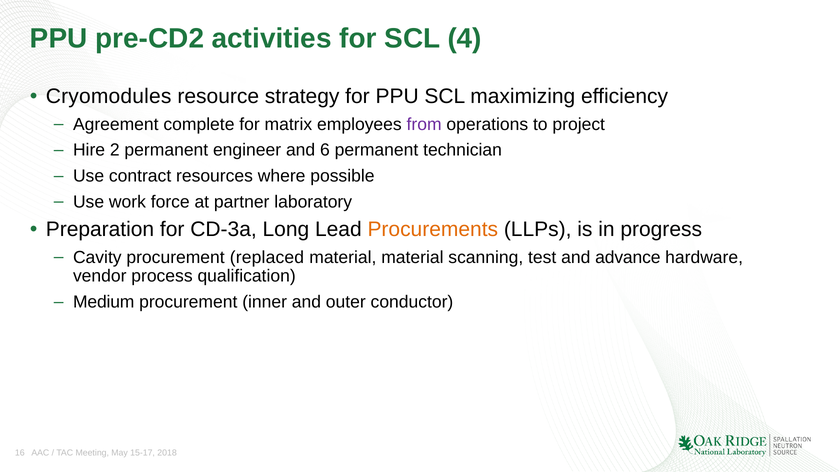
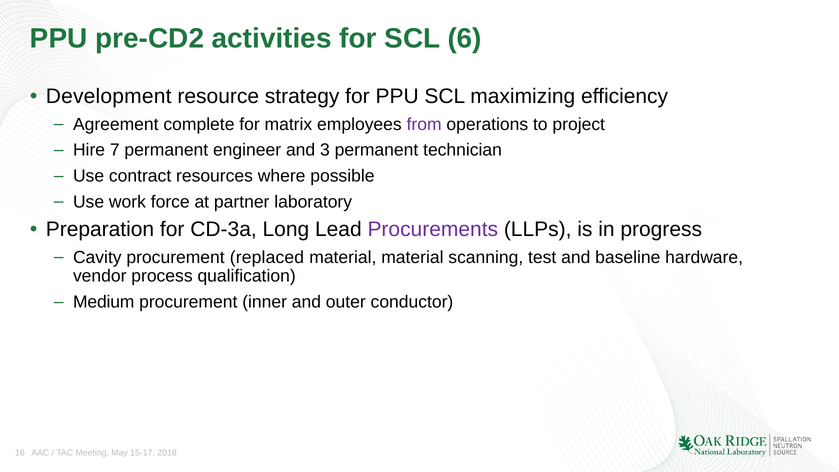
4: 4 -> 6
Cryomodules: Cryomodules -> Development
2: 2 -> 7
6: 6 -> 3
Procurements colour: orange -> purple
advance: advance -> baseline
